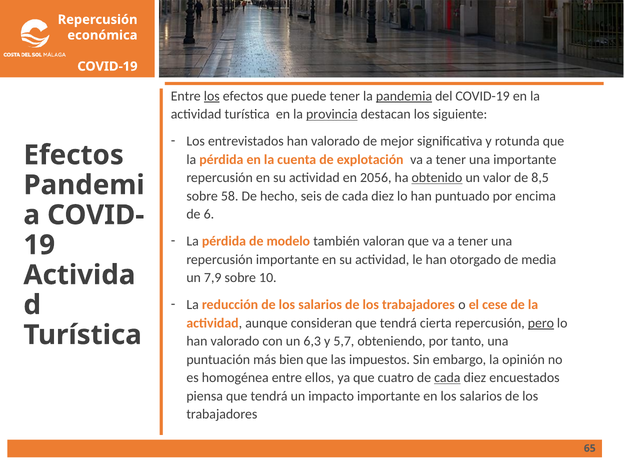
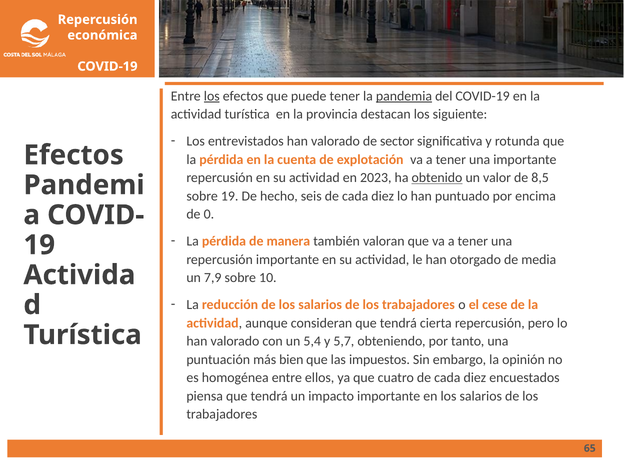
provincia underline: present -> none
mejor: mejor -> sector
2056: 2056 -> 2023
sobre 58: 58 -> 19
6: 6 -> 0
modelo: modelo -> manera
pero underline: present -> none
6,3: 6,3 -> 5,4
cada at (447, 378) underline: present -> none
